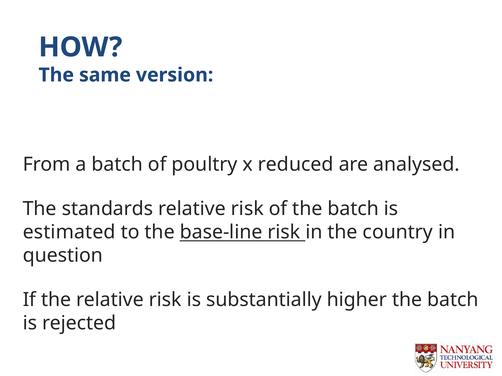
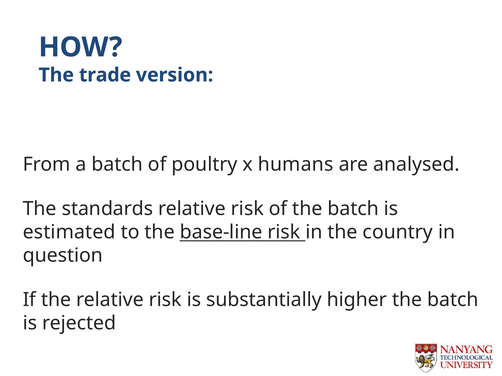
same: same -> trade
reduced: reduced -> humans
